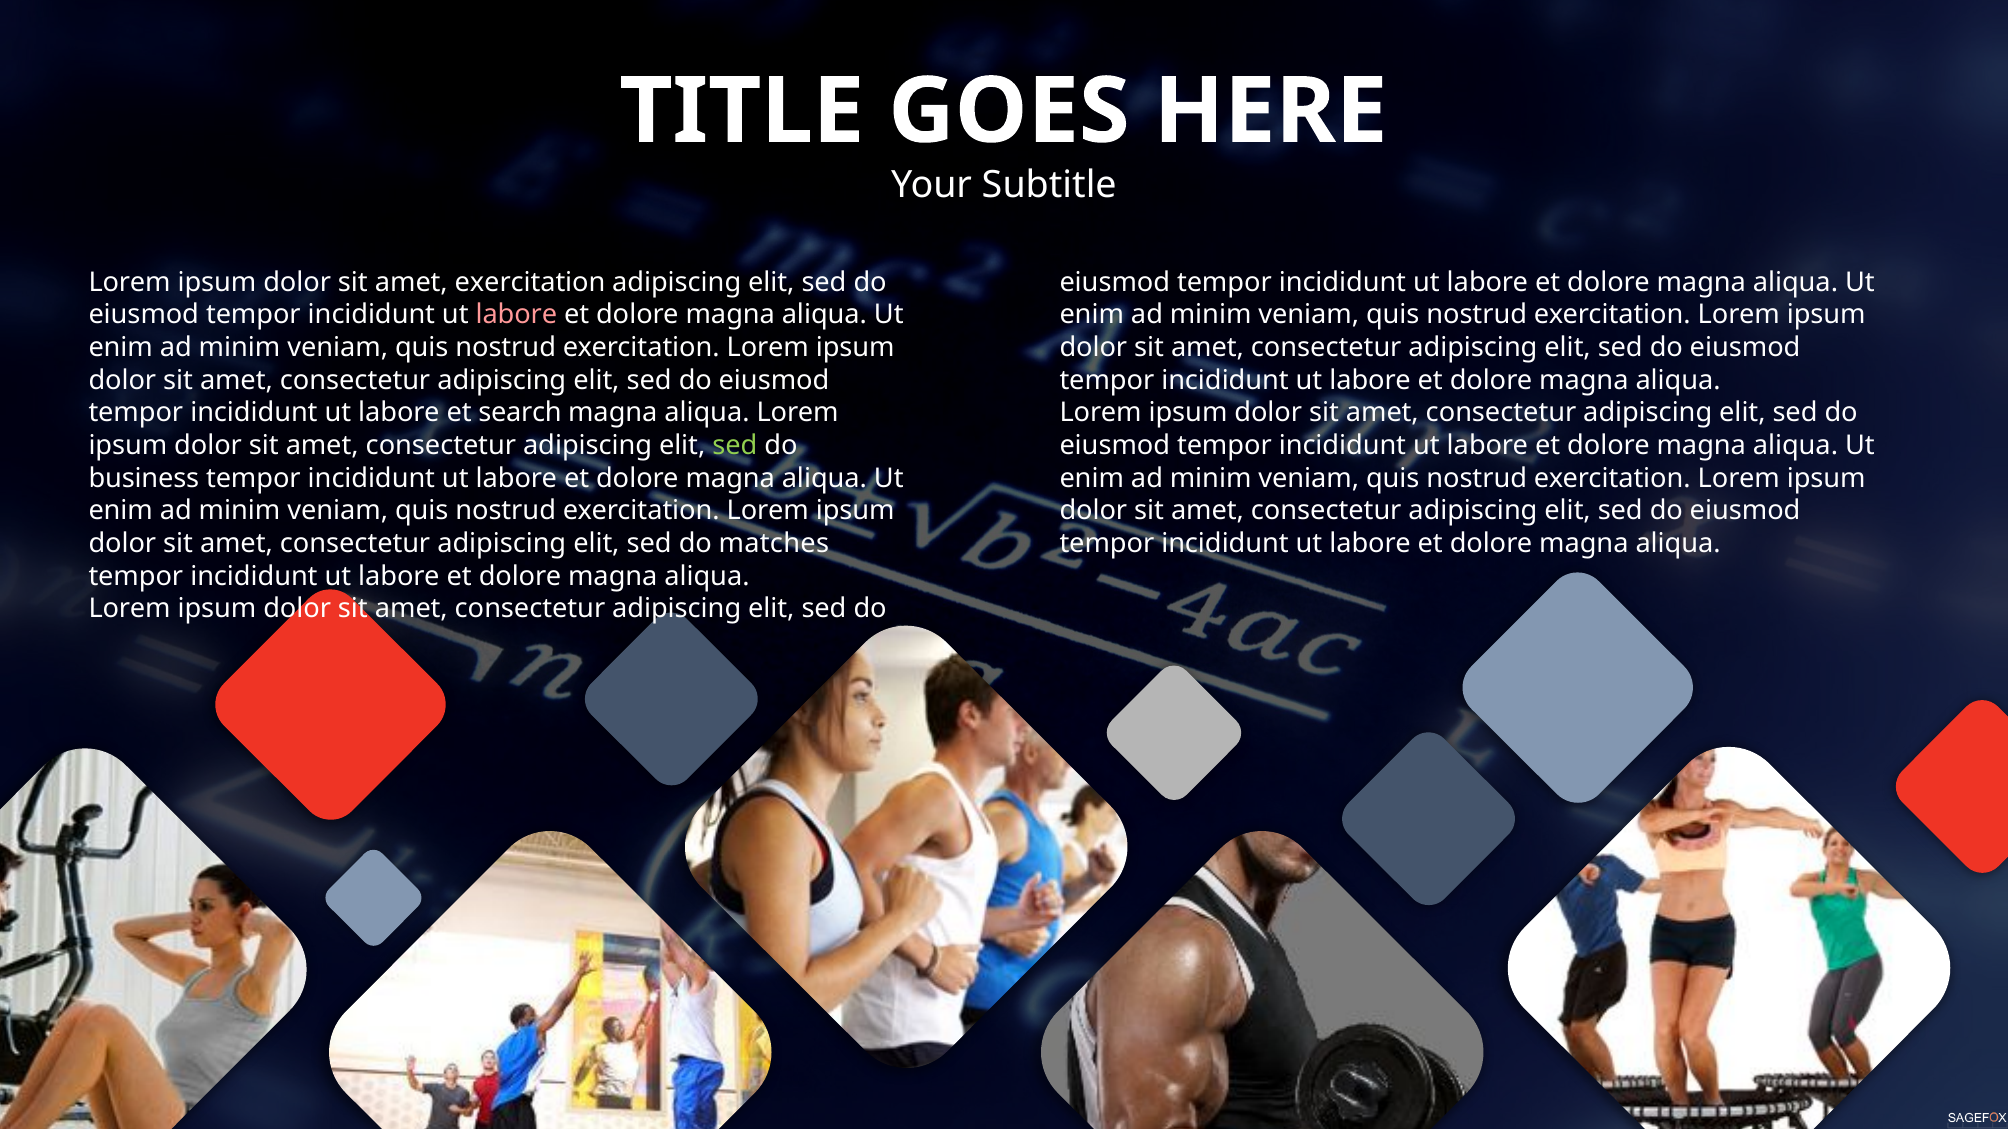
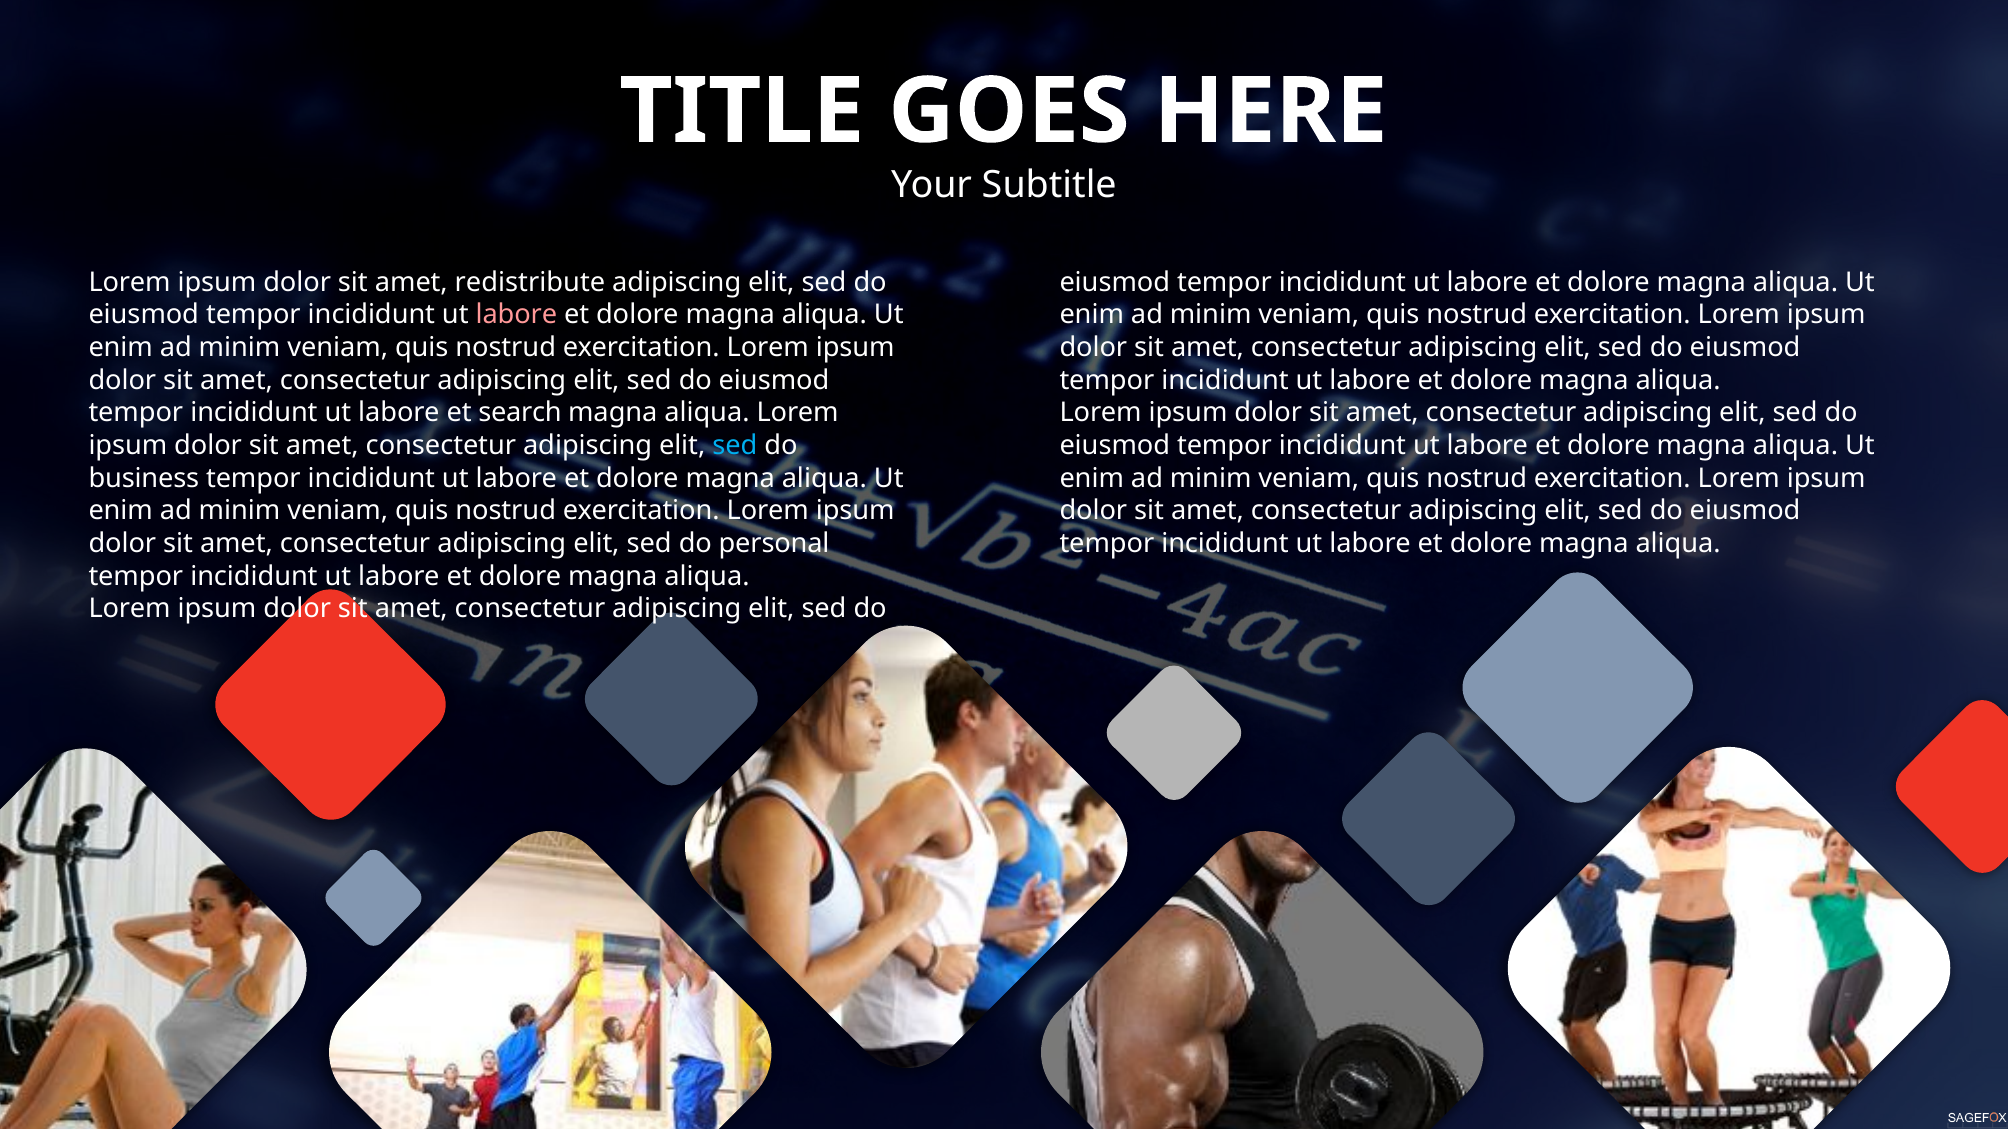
amet exercitation: exercitation -> redistribute
sed at (735, 446) colour: light green -> light blue
matches: matches -> personal
